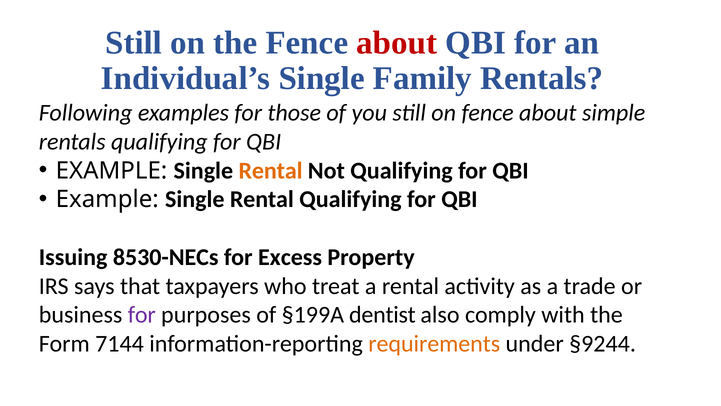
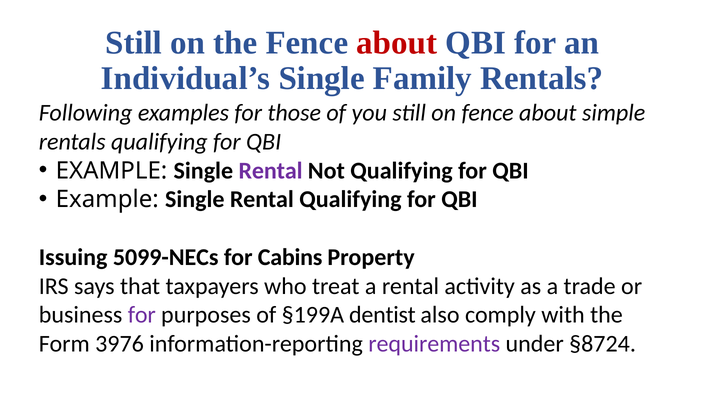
Rental at (271, 170) colour: orange -> purple
8530-NECs: 8530-NECs -> 5099-NECs
Excess: Excess -> Cabins
7144: 7144 -> 3976
requirements colour: orange -> purple
§9244: §9244 -> §8724
